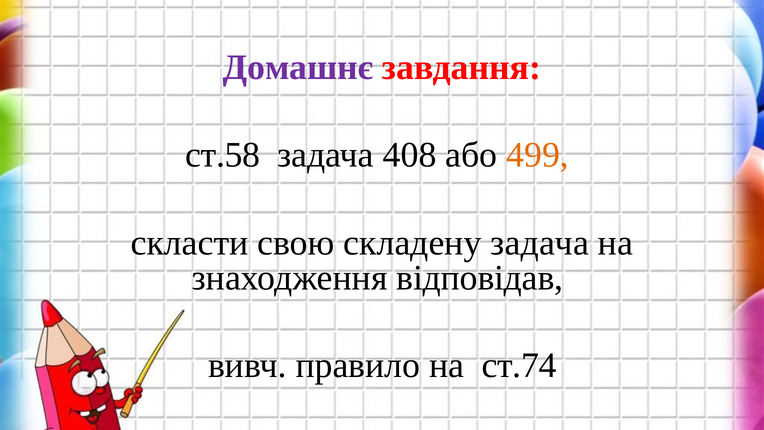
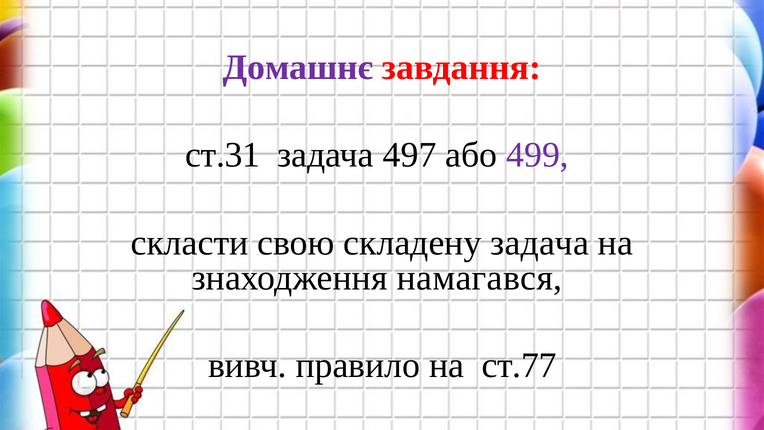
ст.58: ст.58 -> ст.31
408: 408 -> 497
499 colour: orange -> purple
відповідав: відповідав -> намагався
ст.74: ст.74 -> ст.77
